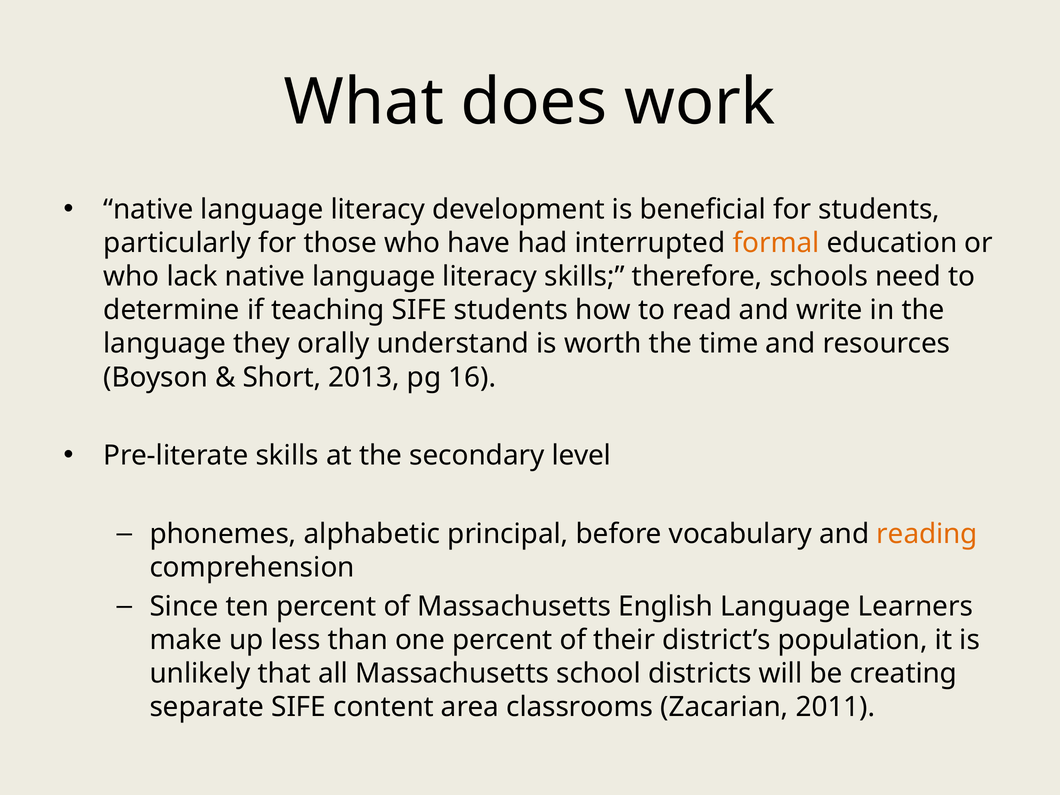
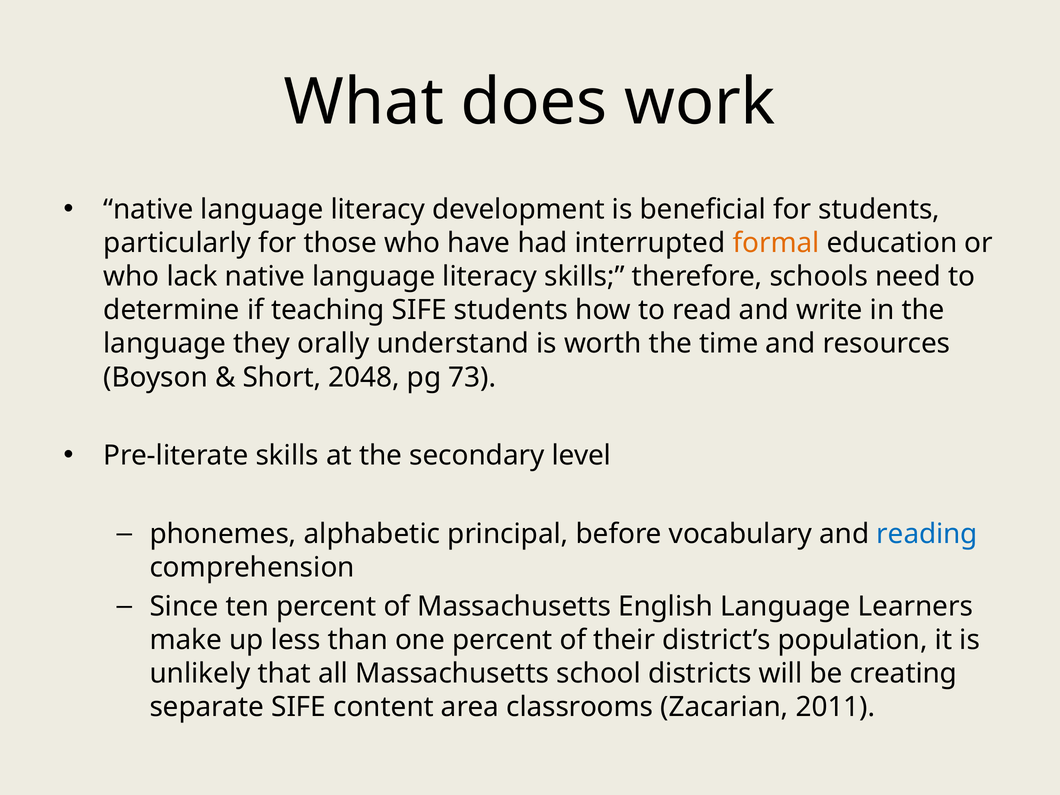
2013: 2013 -> 2048
16: 16 -> 73
reading colour: orange -> blue
